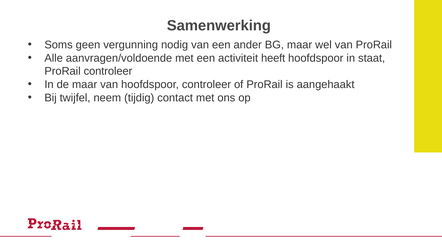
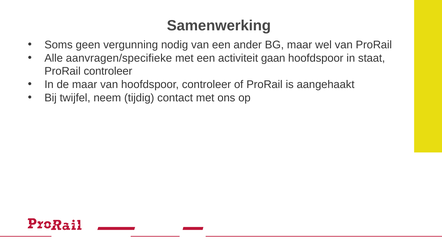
aanvragen/voldoende: aanvragen/voldoende -> aanvragen/specifieke
heeft: heeft -> gaan
